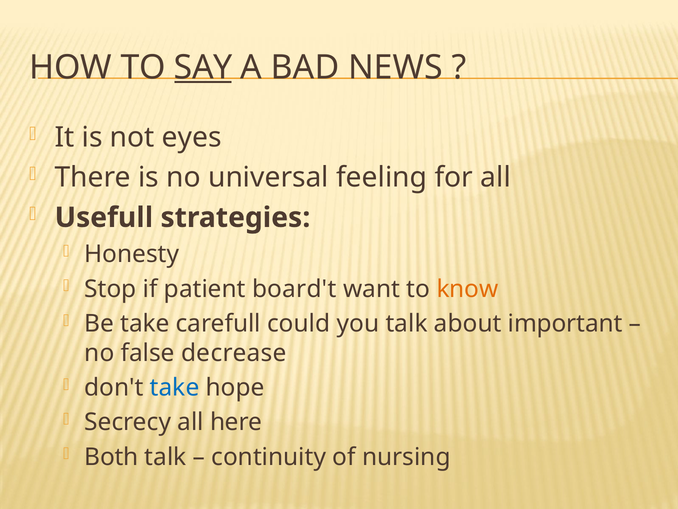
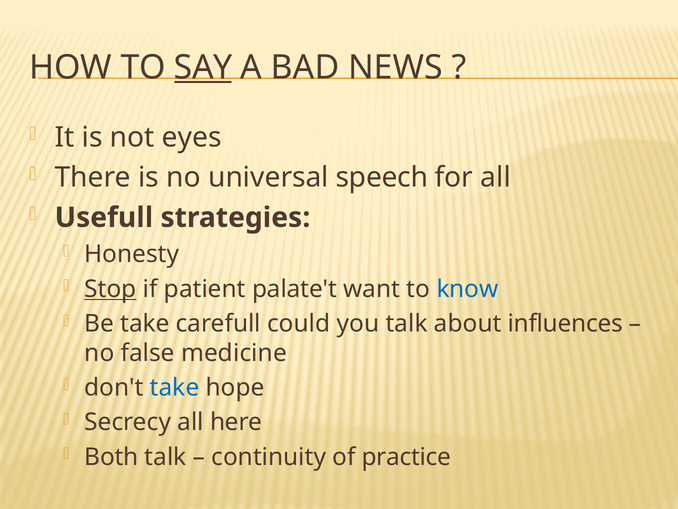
feeling: feeling -> speech
Stop underline: none -> present
board't: board't -> palate't
know colour: orange -> blue
important: important -> influences
decrease: decrease -> medicine
nursing: nursing -> practice
